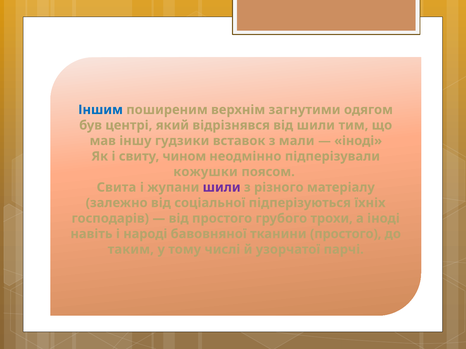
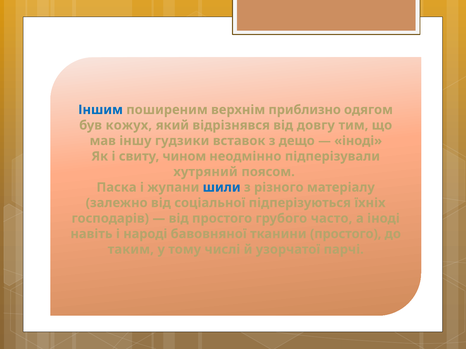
загнутими: загнутими -> приблизно
центрі: центрі -> кожух
від шили: шили -> довгу
мали: мали -> дещо
кожушки: кожушки -> хутряний
Свита: Свита -> Паска
шили at (222, 188) colour: purple -> blue
трохи: трохи -> часто
